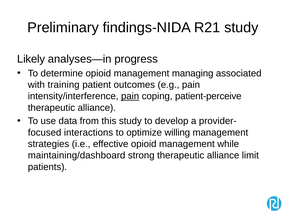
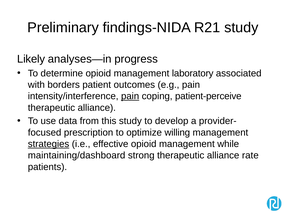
managing: managing -> laboratory
training: training -> borders
interactions: interactions -> prescription
strategies underline: none -> present
limit: limit -> rate
